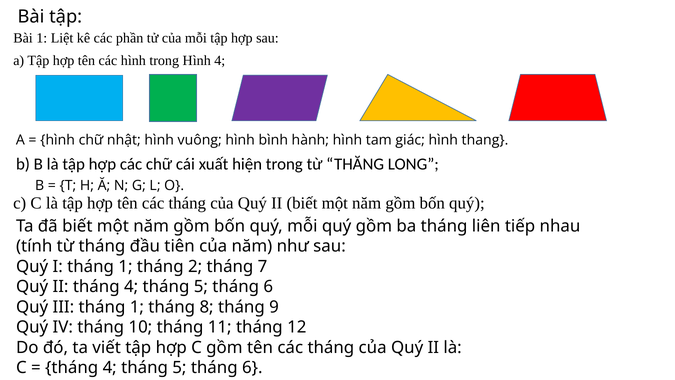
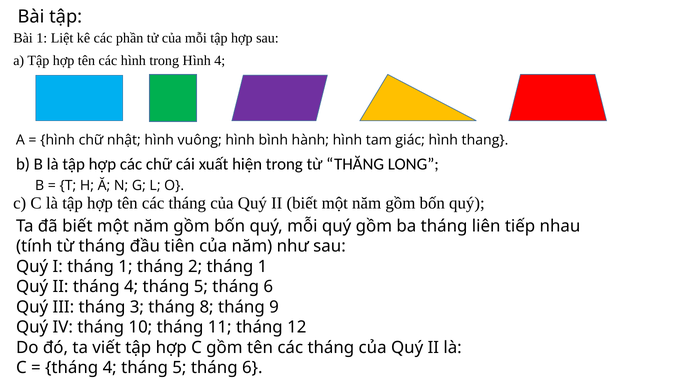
2 tháng 7: 7 -> 1
III tháng 1: 1 -> 3
